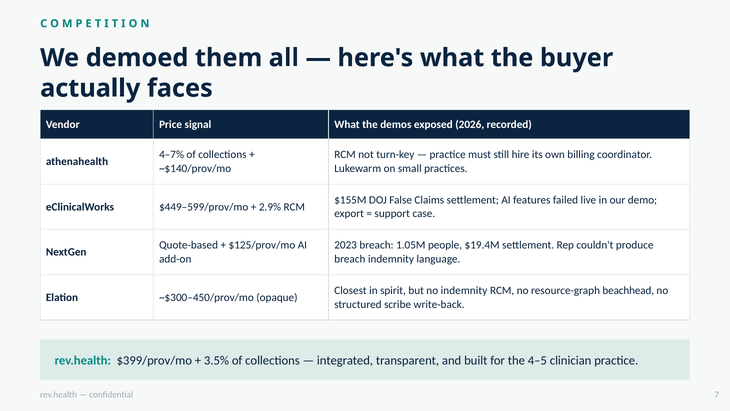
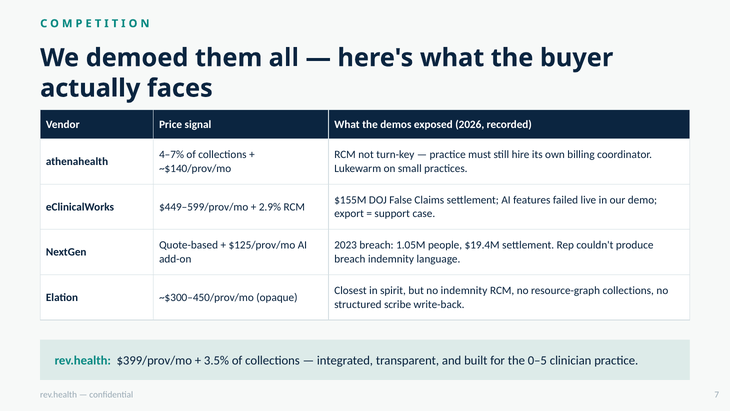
resource-graph beachhead: beachhead -> collections
4–5: 4–5 -> 0–5
